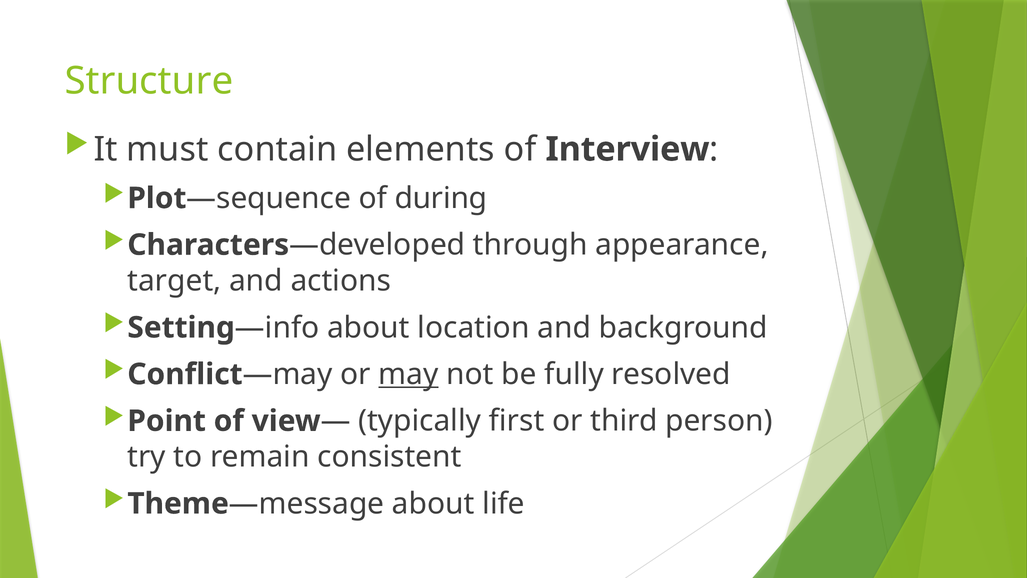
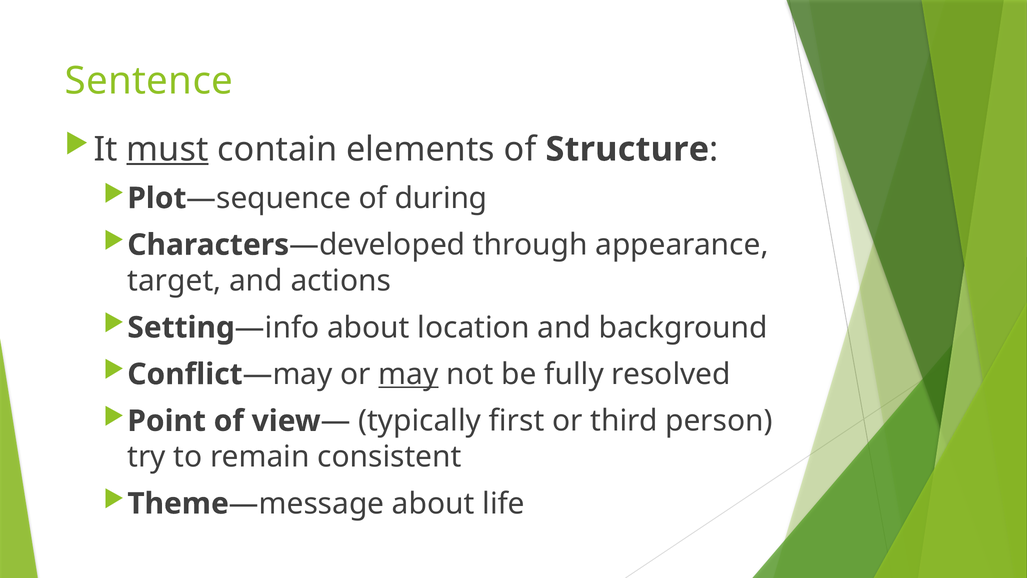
Structure: Structure -> Sentence
must underline: none -> present
Interview: Interview -> Structure
